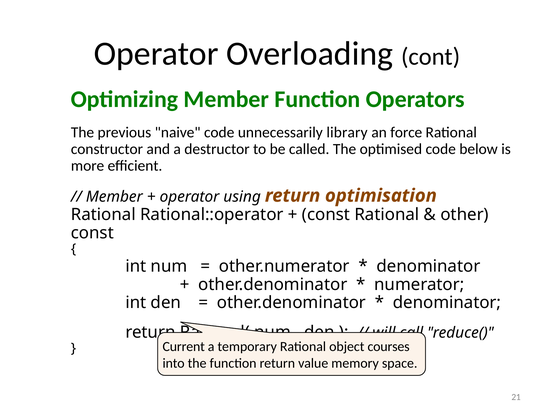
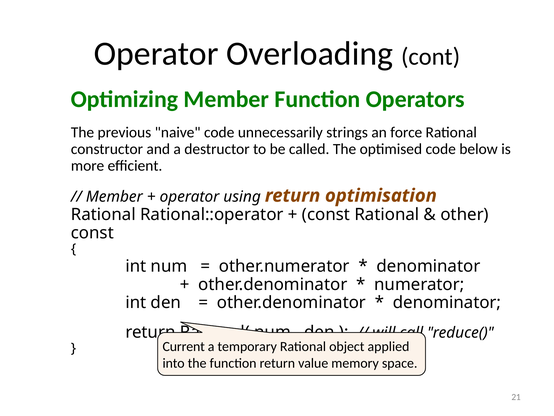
library: library -> strings
courses: courses -> applied
